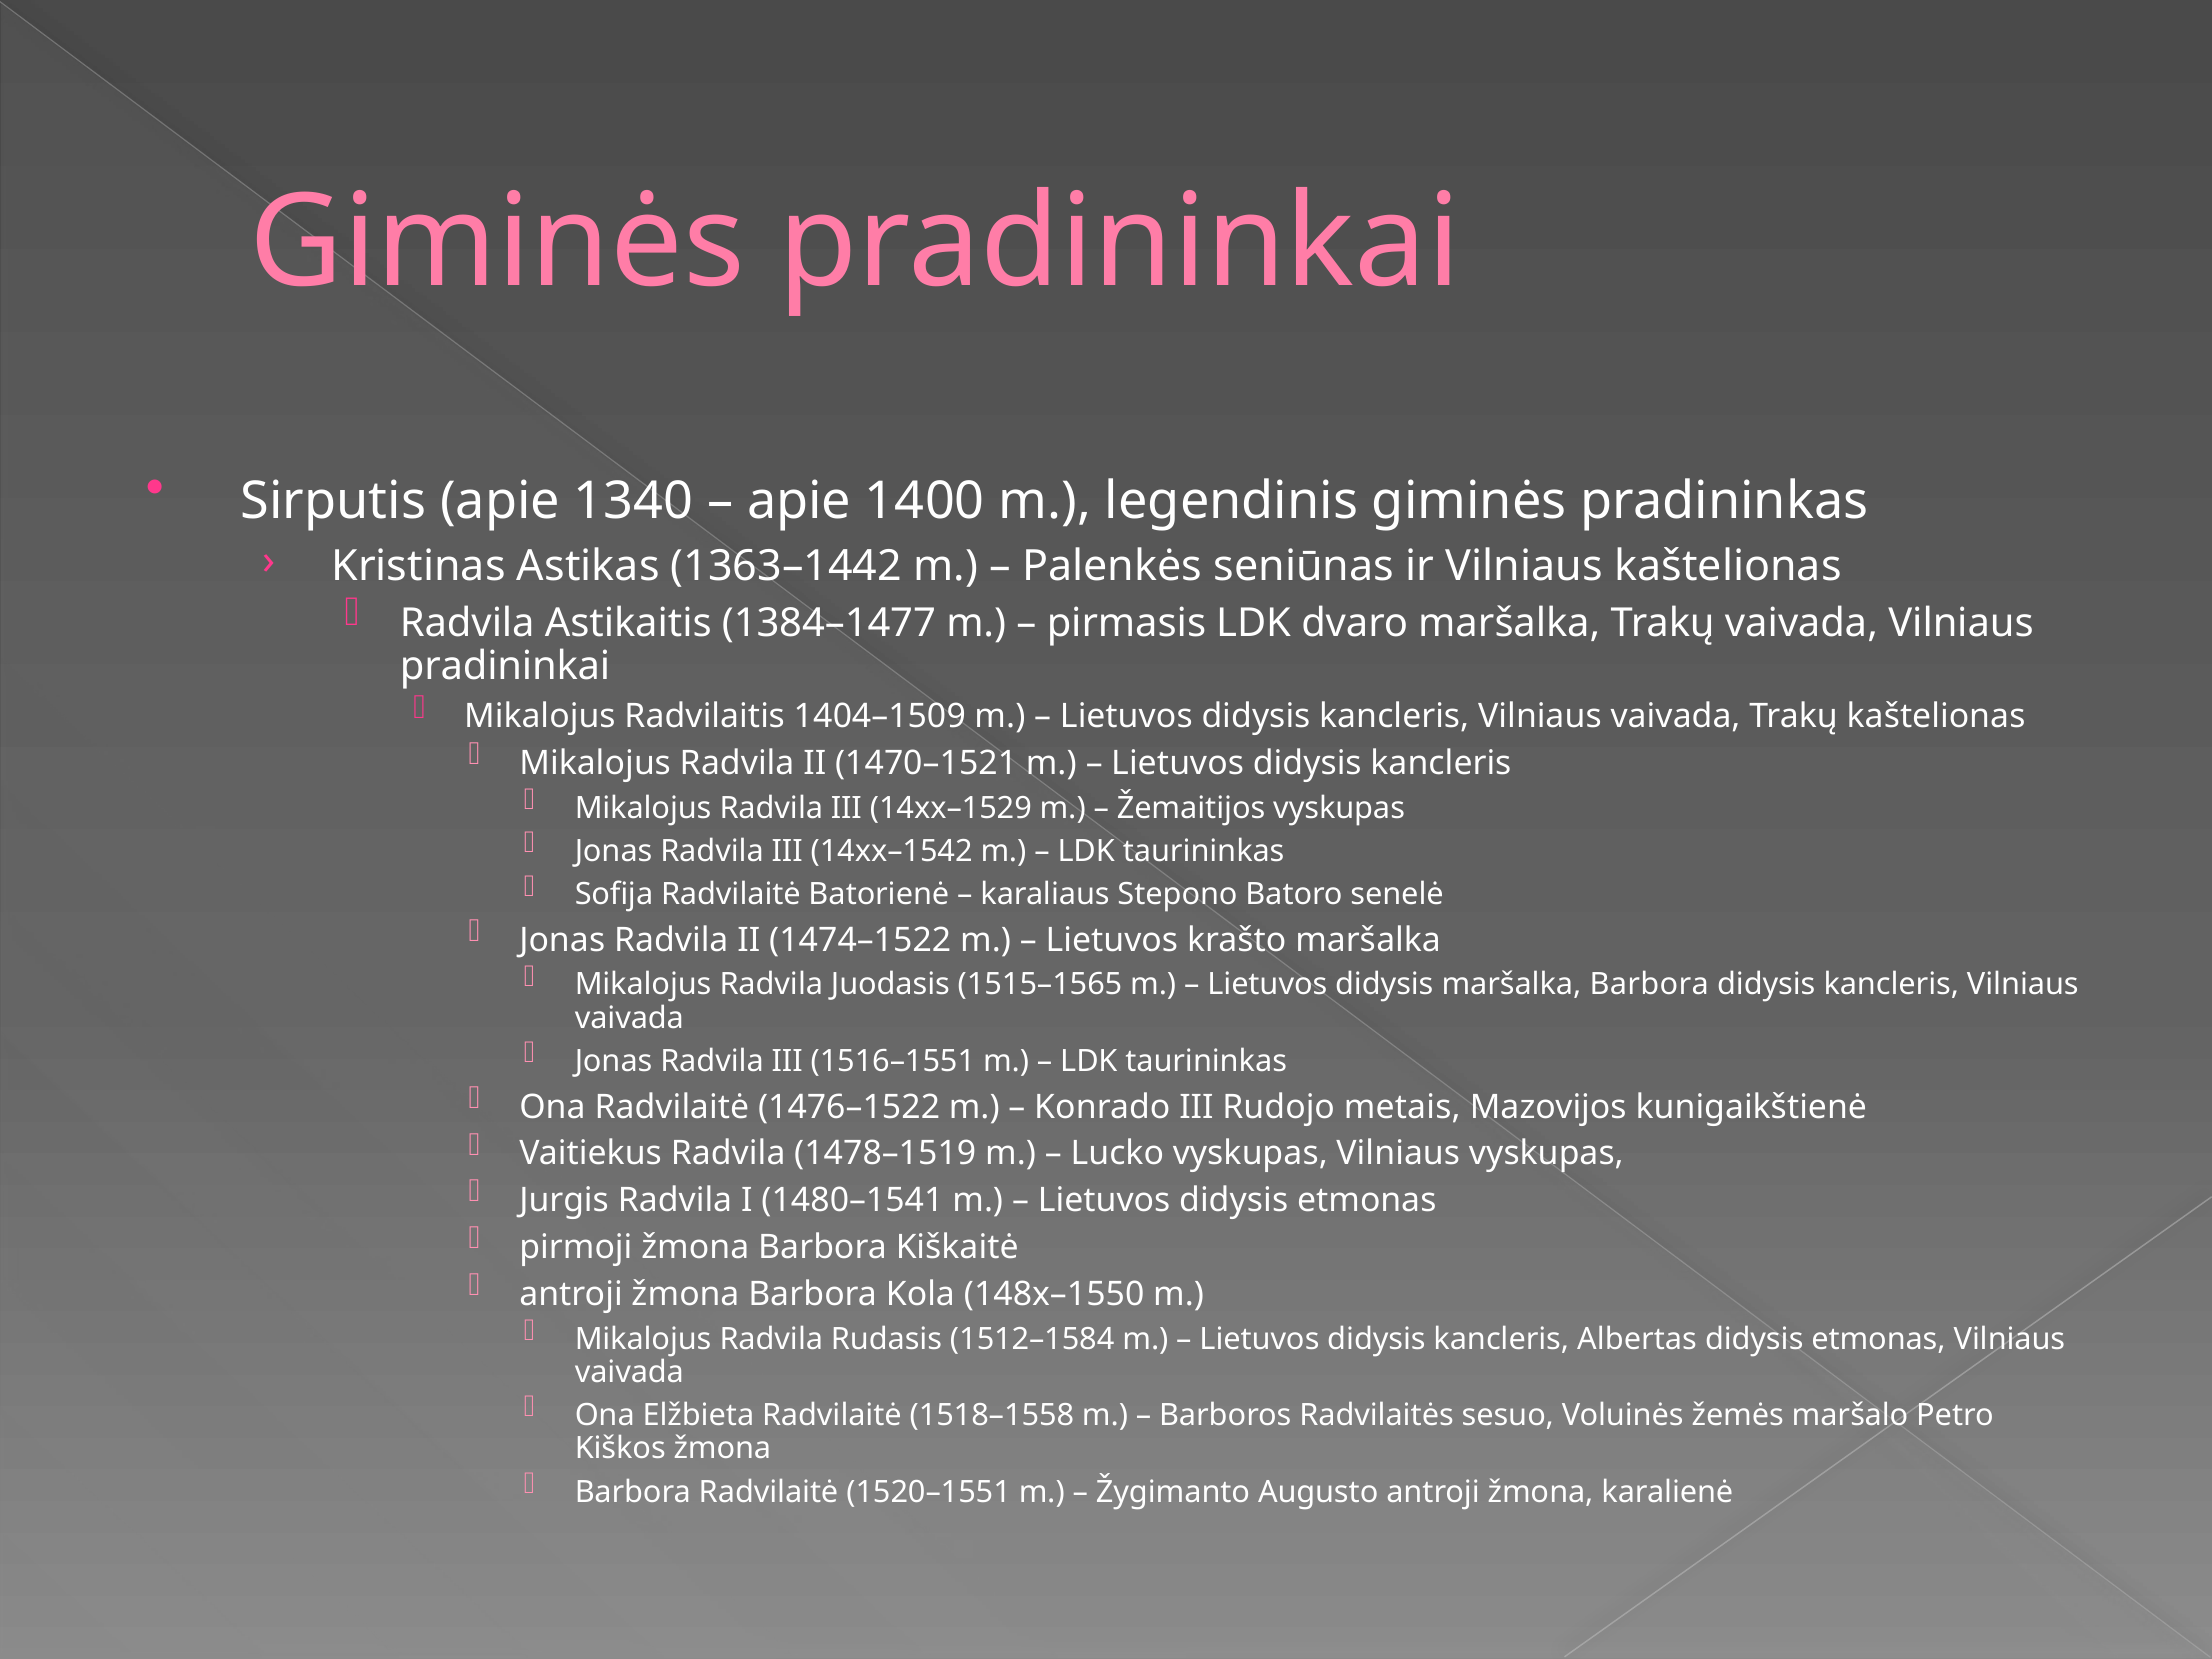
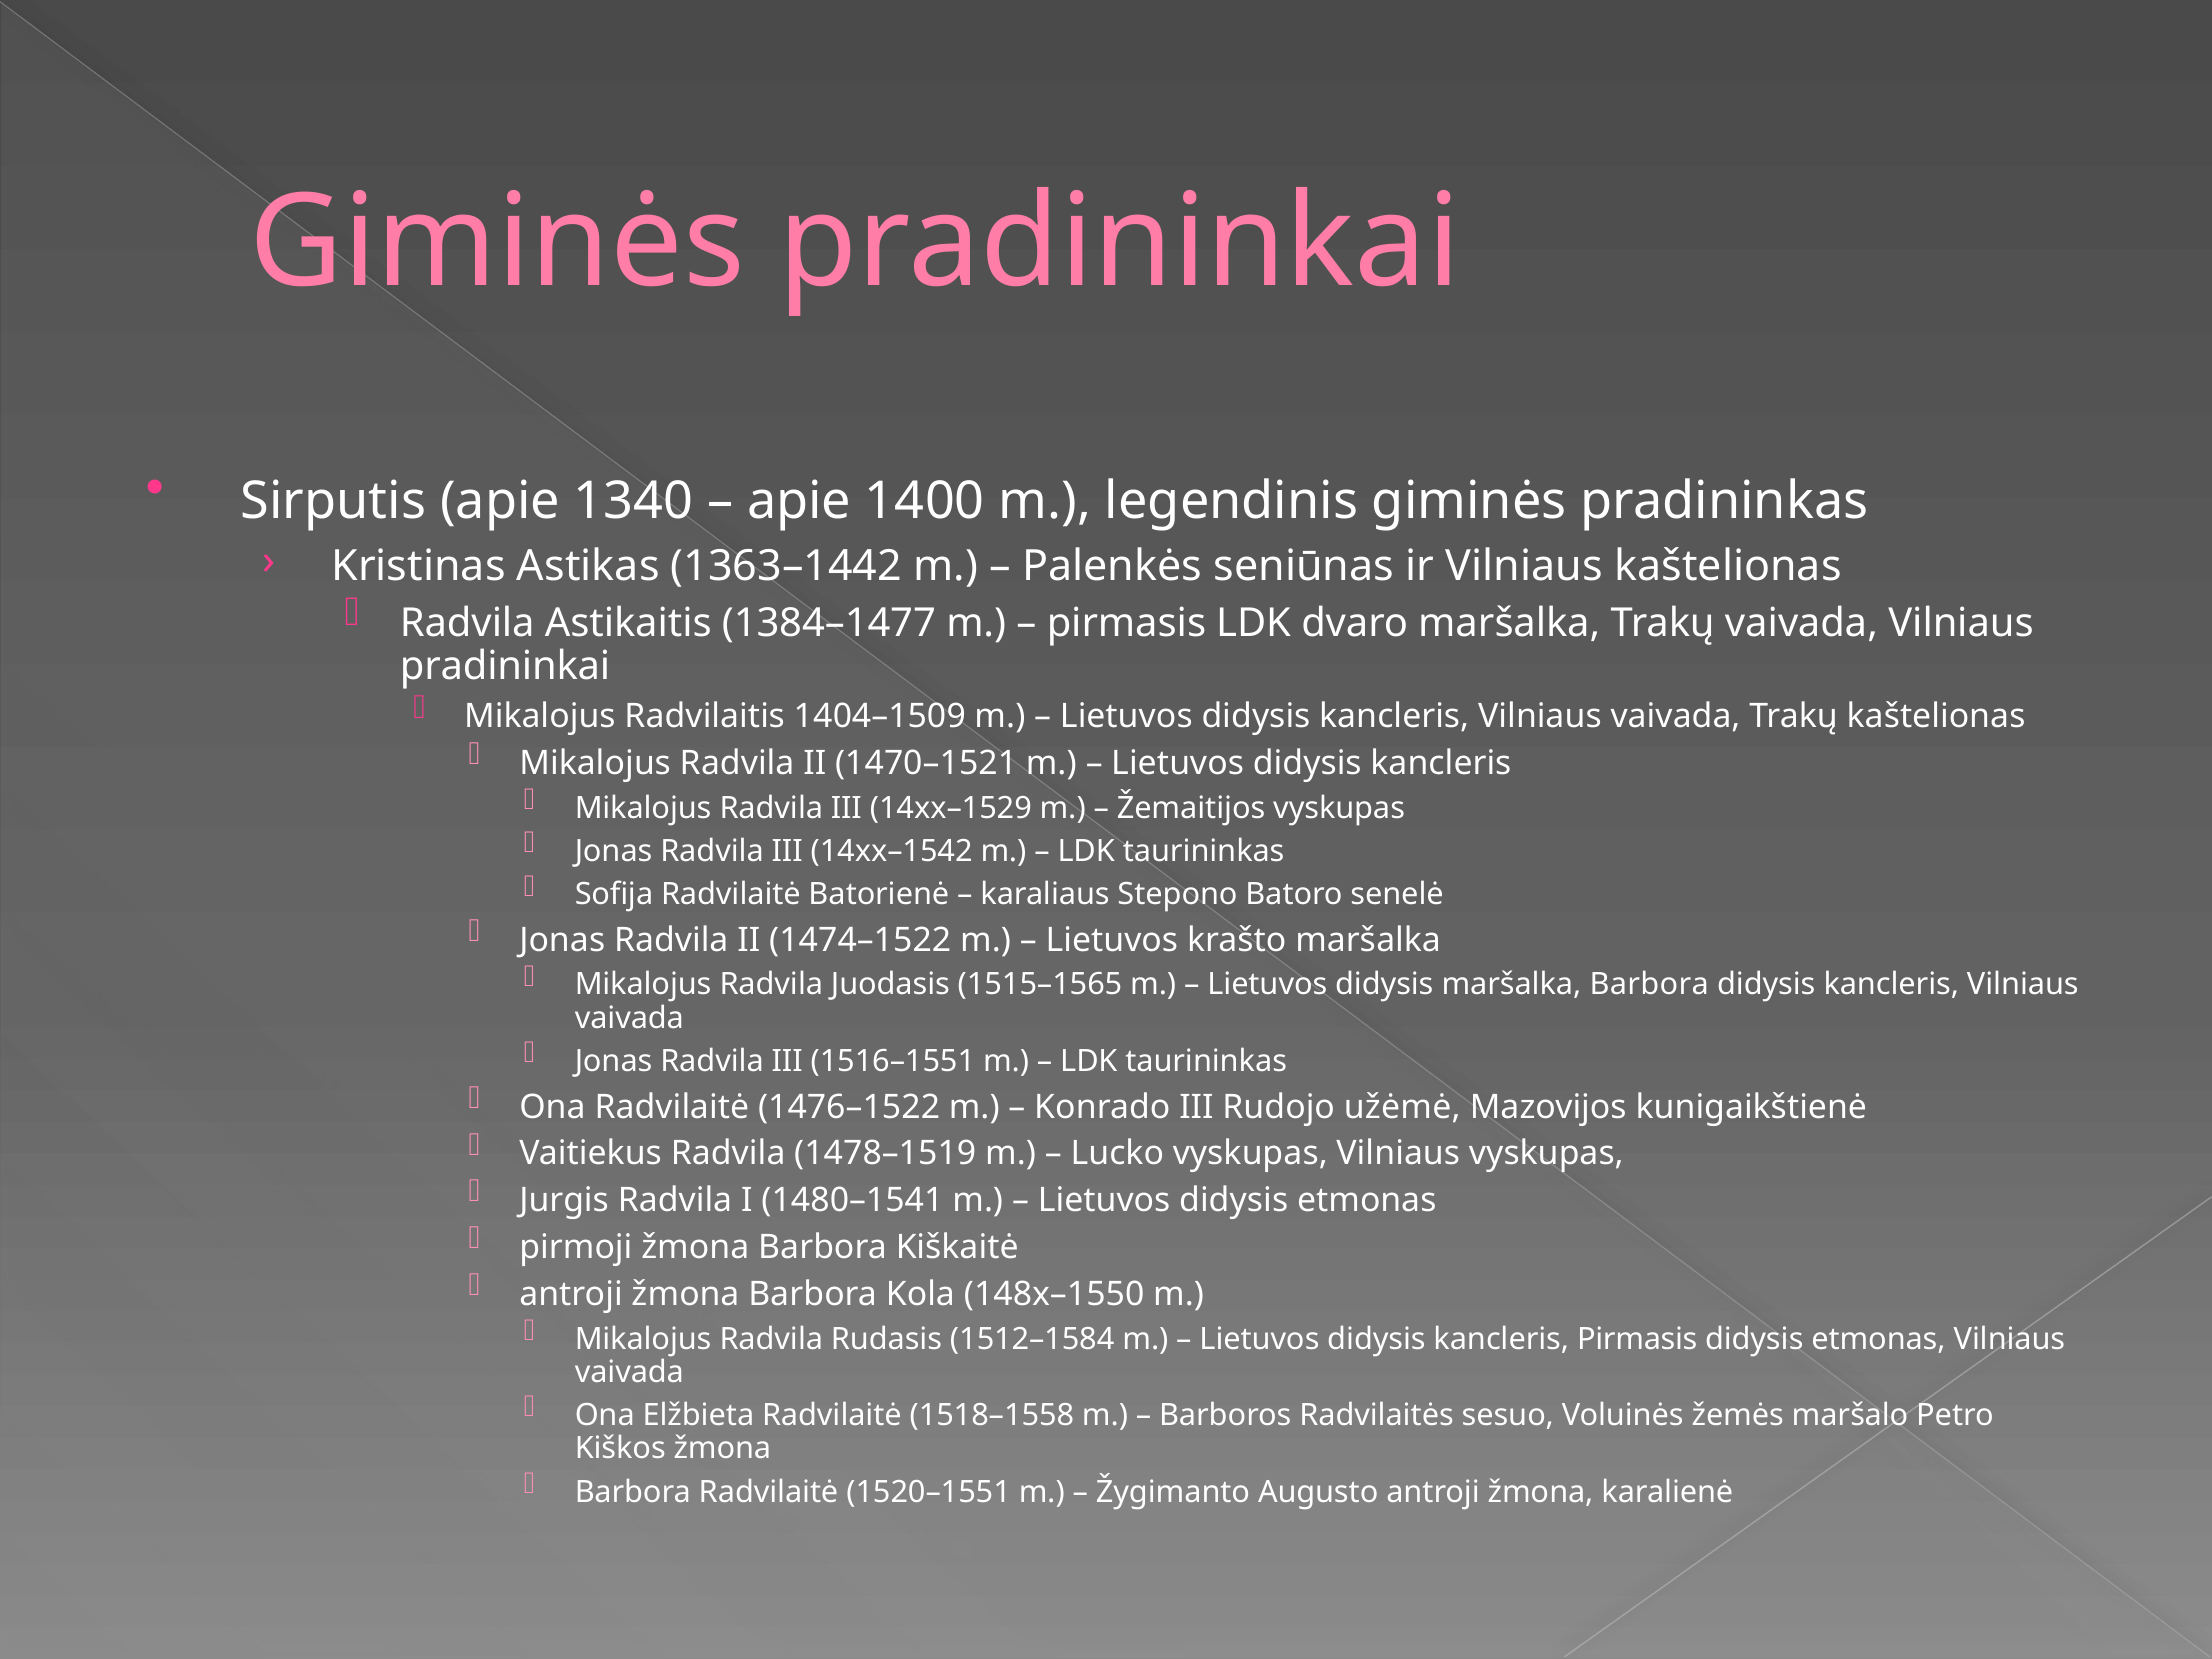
metais: metais -> užėmė
kancleris Albertas: Albertas -> Pirmasis
